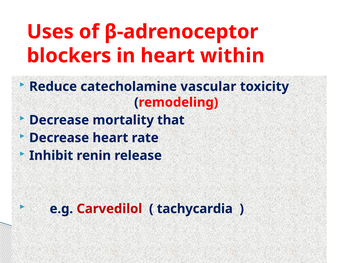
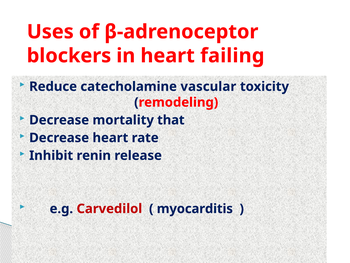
within: within -> failing
tachycardia: tachycardia -> myocarditis
